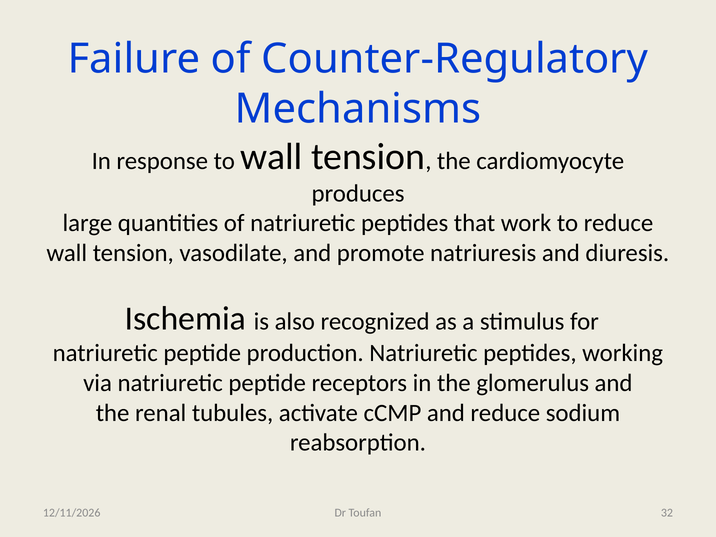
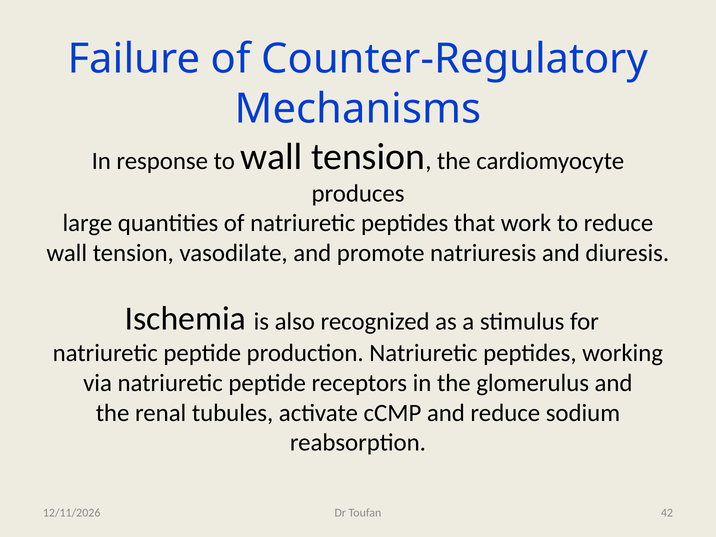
32: 32 -> 42
